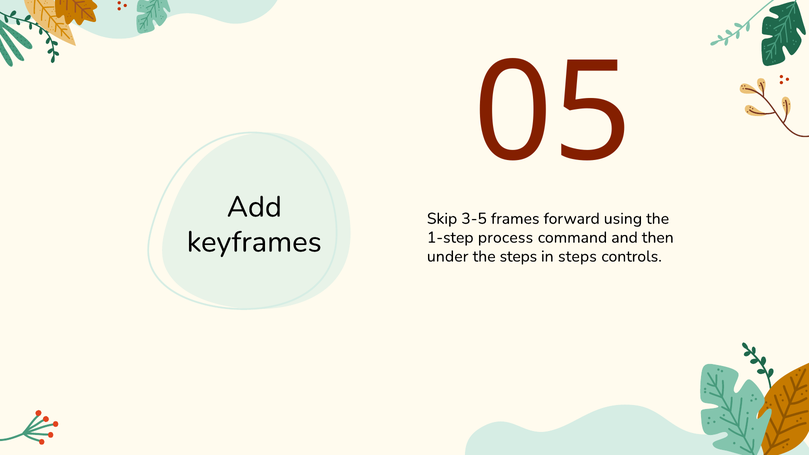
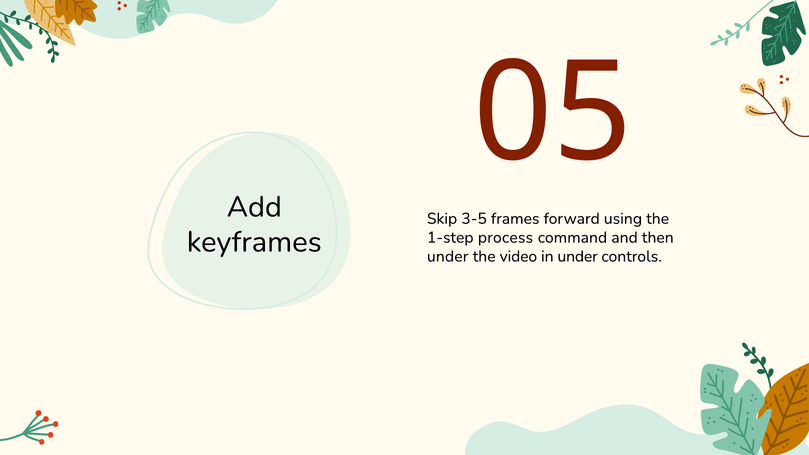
the steps: steps -> video
in steps: steps -> under
